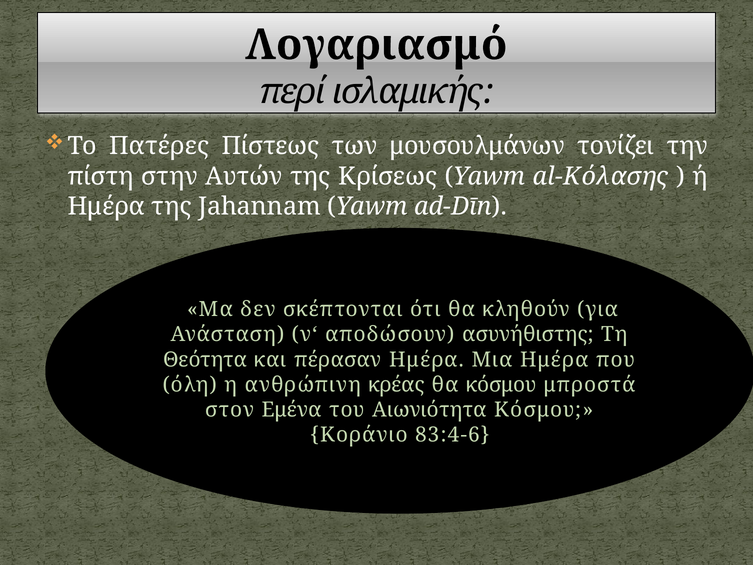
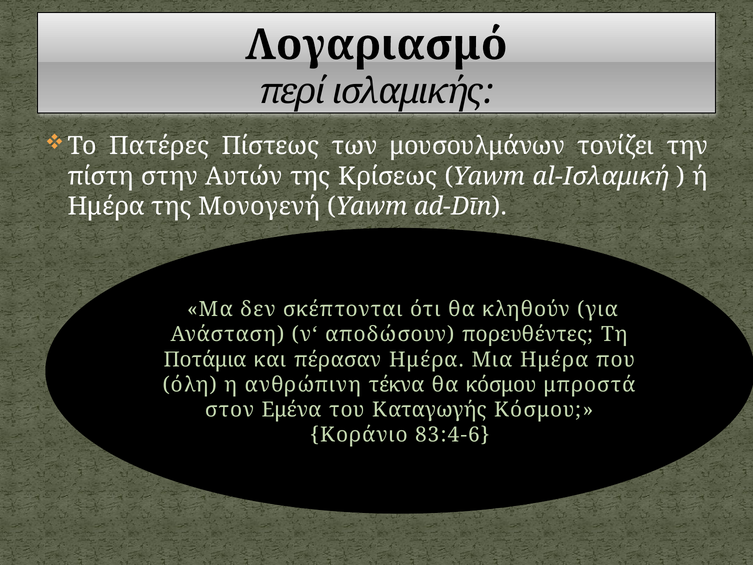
al-Κόλασης: al-Κόλασης -> al-Ισλαμική
Jahannam: Jahannam -> Μονογενή
ασυνήθιστης: ασυνήθιστης -> πορευθέντες
Θεότητα: Θεότητα -> Ποτάμια
κρέας: κρέας -> τέκνα
Αιωνιότητα: Αιωνιότητα -> Καταγωγής
